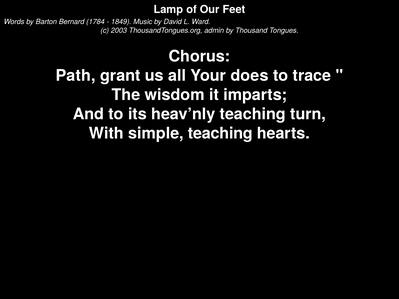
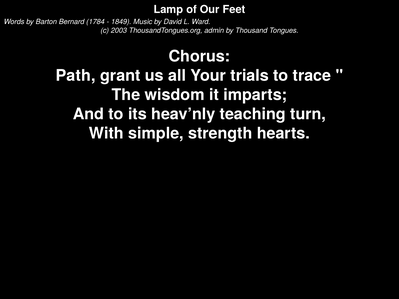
does: does -> trials
simple teaching: teaching -> strength
